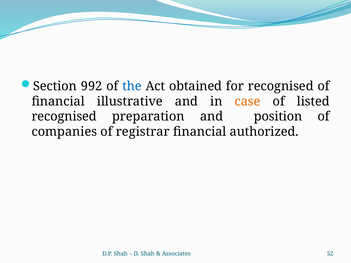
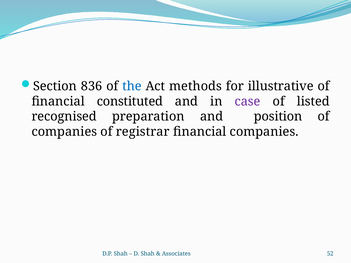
992: 992 -> 836
obtained: obtained -> methods
for recognised: recognised -> illustrative
illustrative: illustrative -> constituted
case colour: orange -> purple
financial authorized: authorized -> companies
